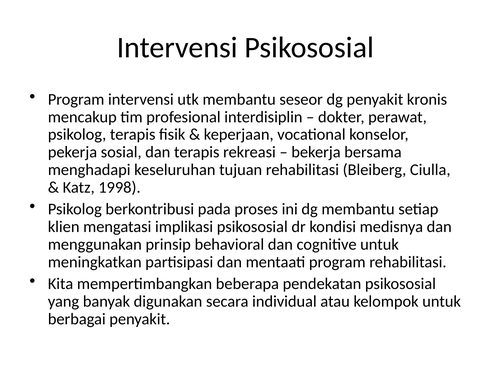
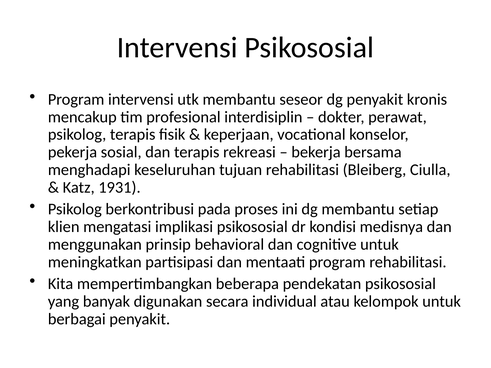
1998: 1998 -> 1931
